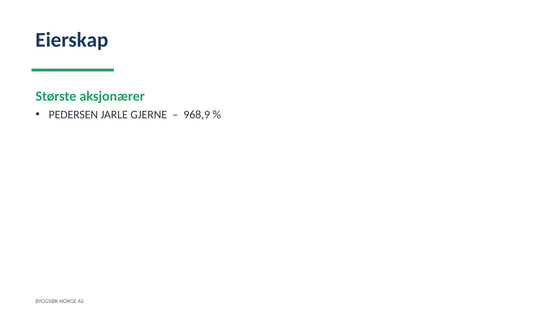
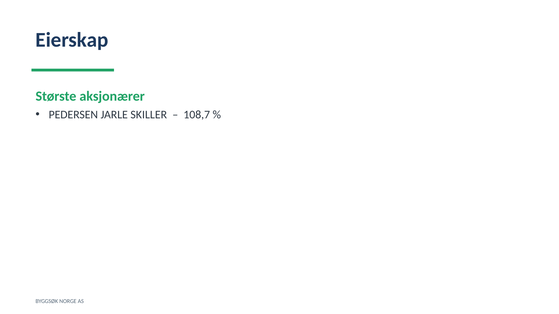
GJERNE: GJERNE -> SKILLER
968,9: 968,9 -> 108,7
